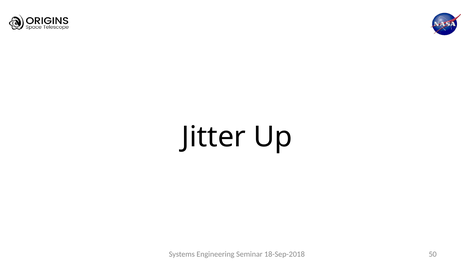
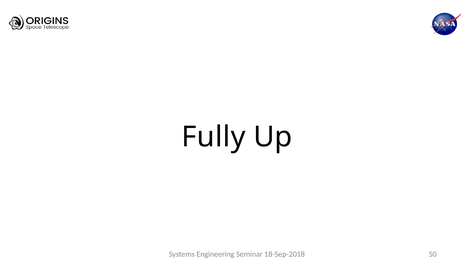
Jitter: Jitter -> Fully
